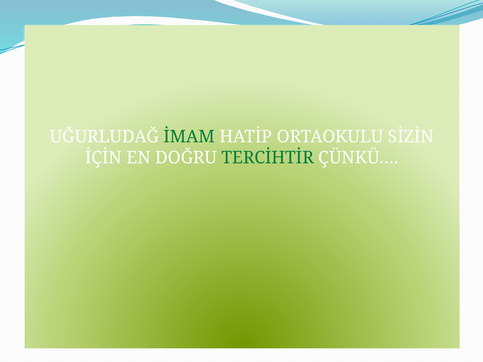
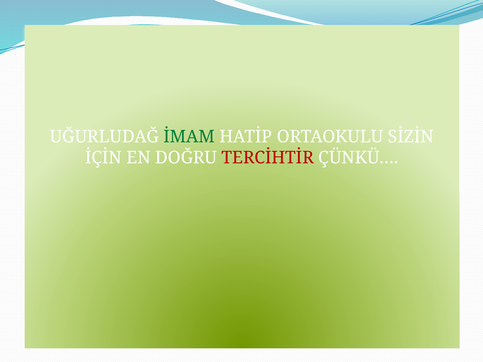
TERCİHTİR colour: green -> red
